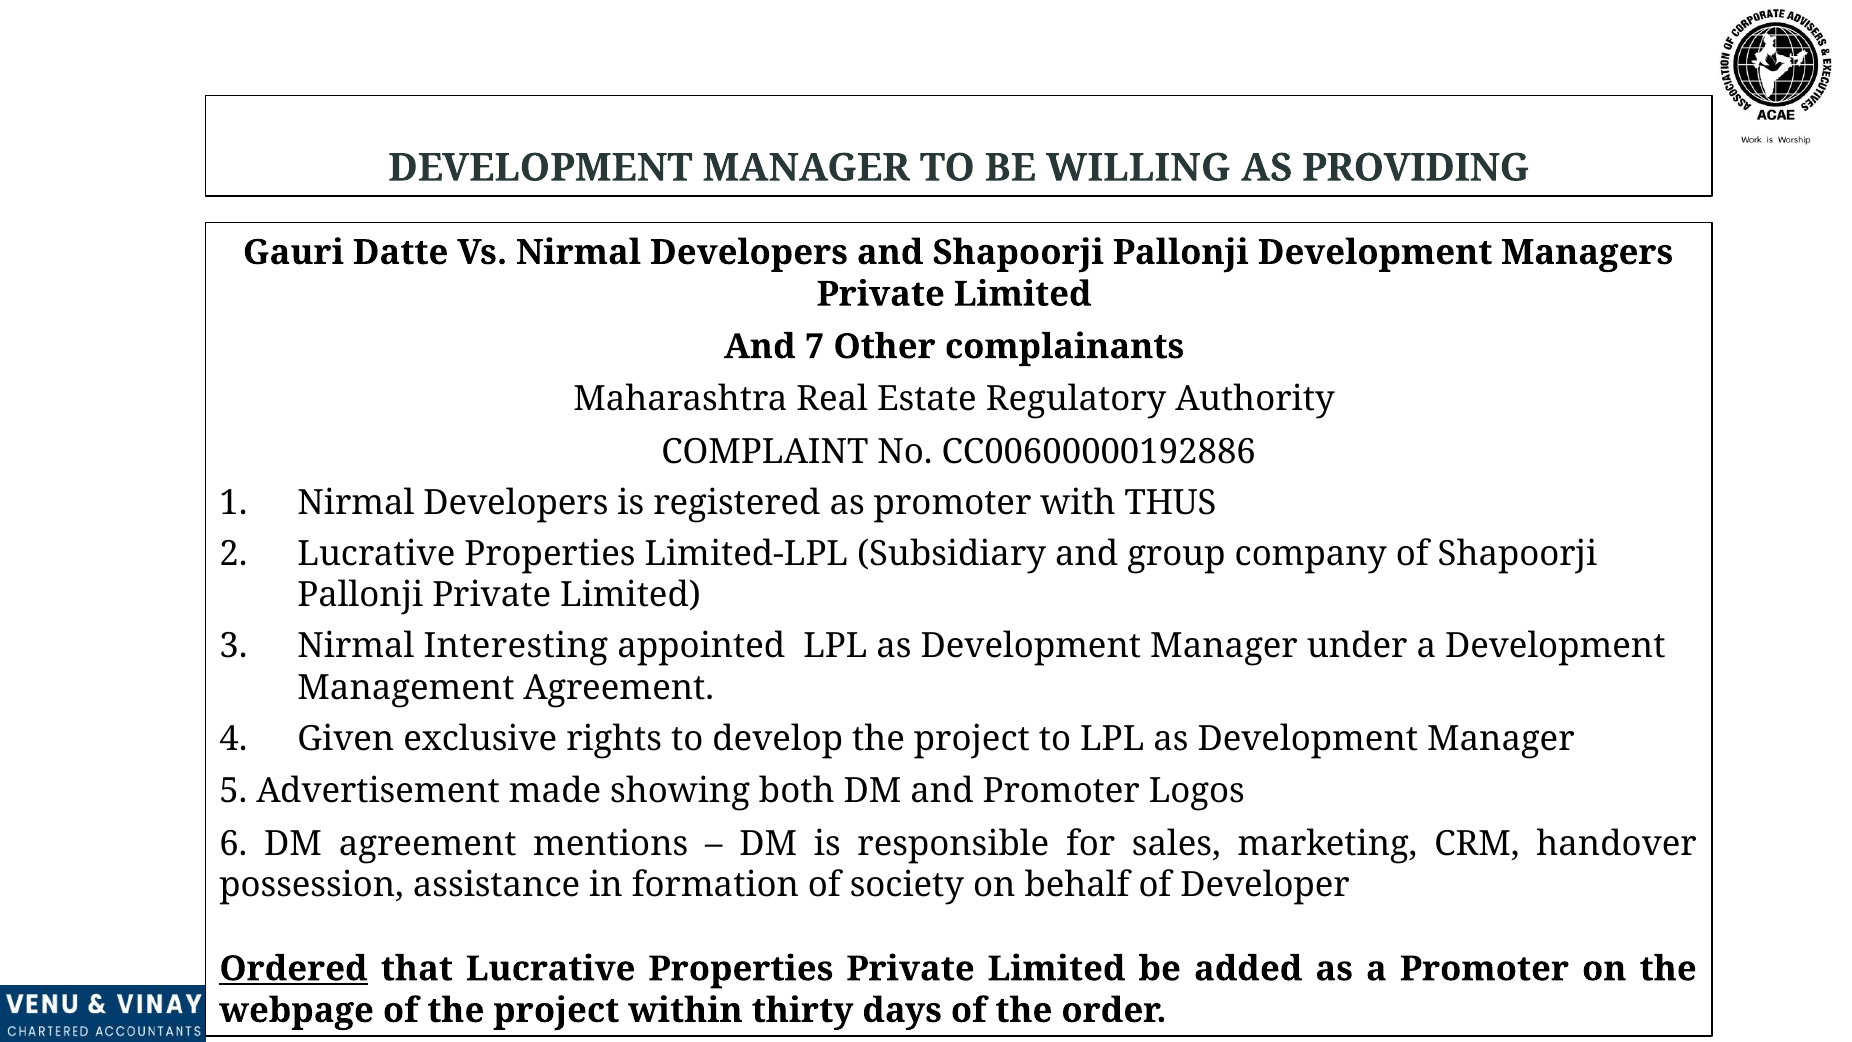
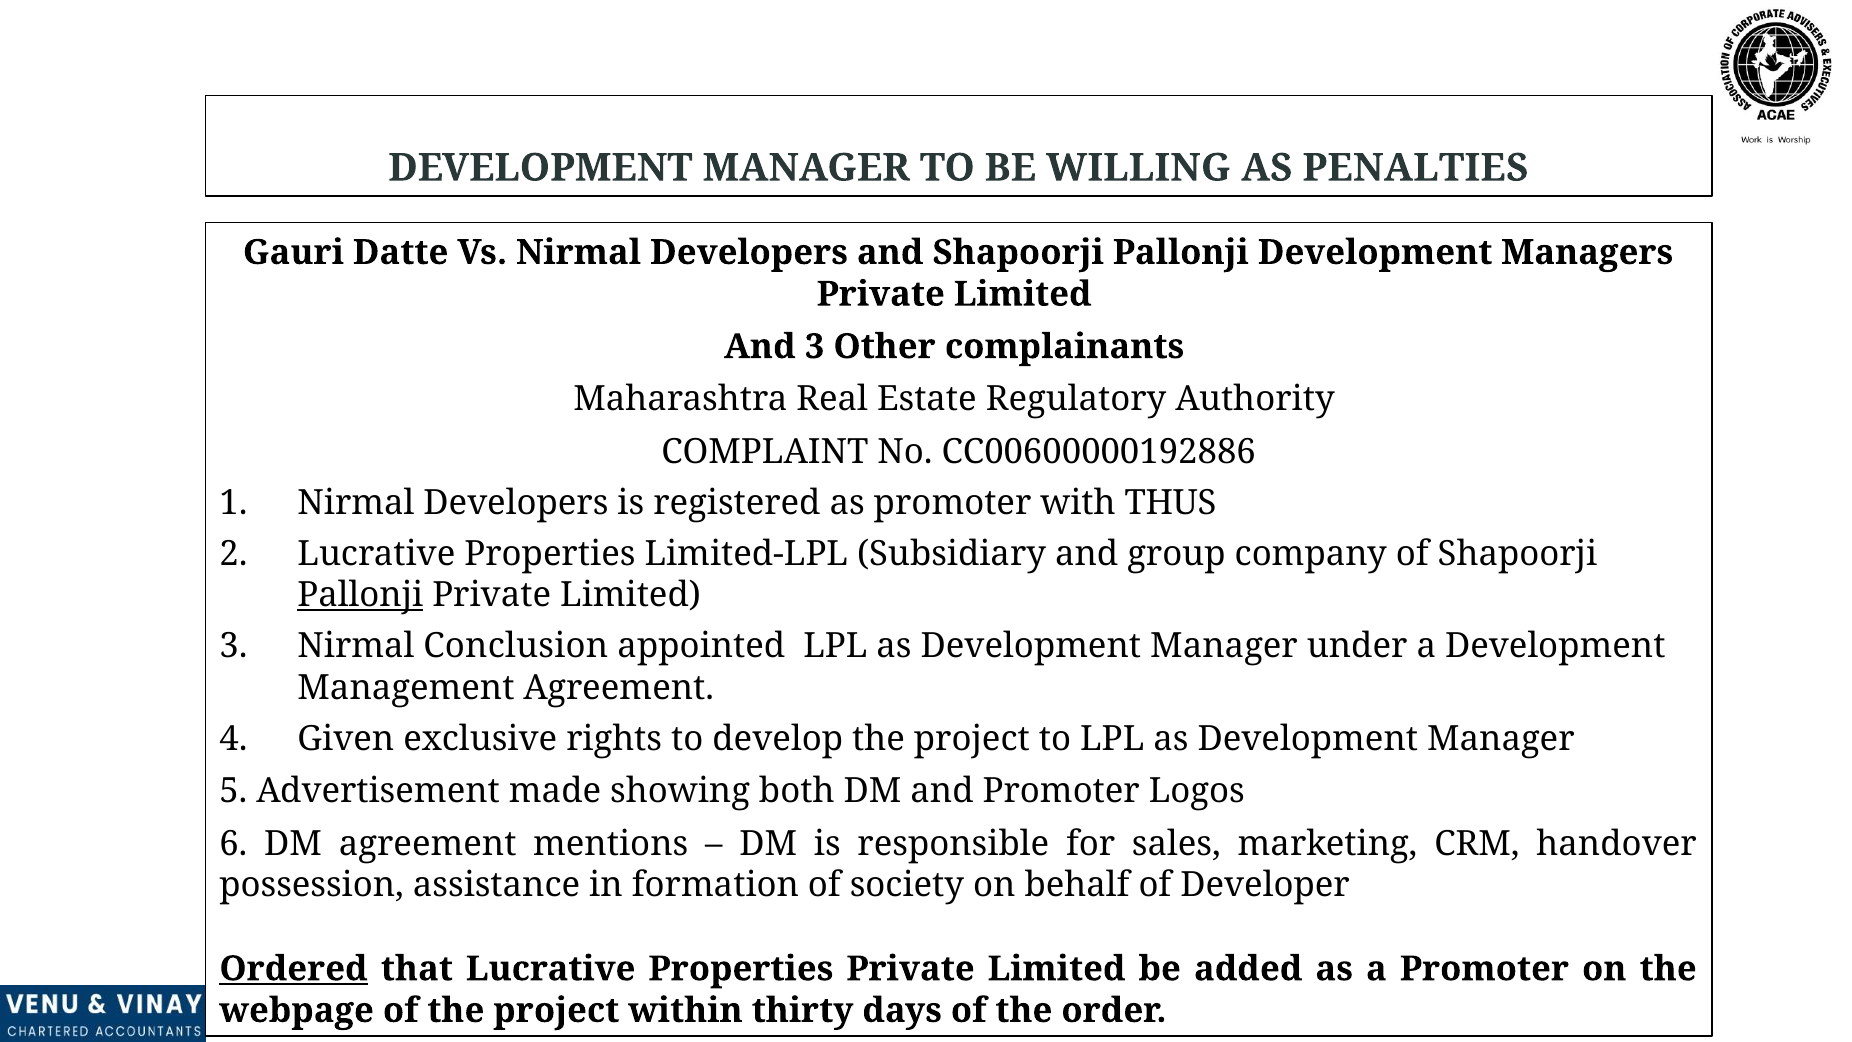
PROVIDING: PROVIDING -> PENALTIES
And 7: 7 -> 3
Pallonji at (360, 595) underline: none -> present
Interesting: Interesting -> Conclusion
